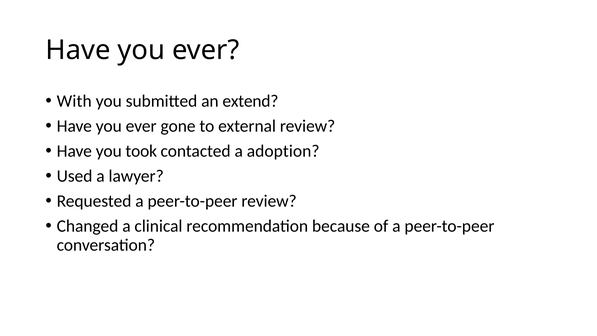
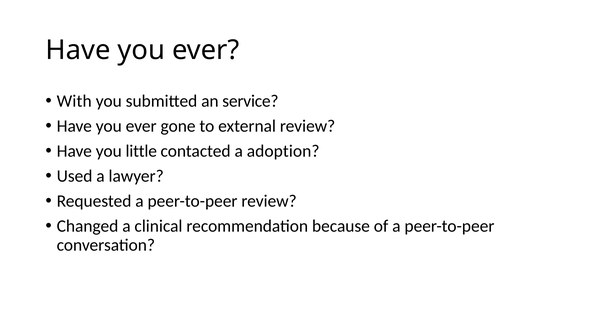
extend: extend -> service
took: took -> little
